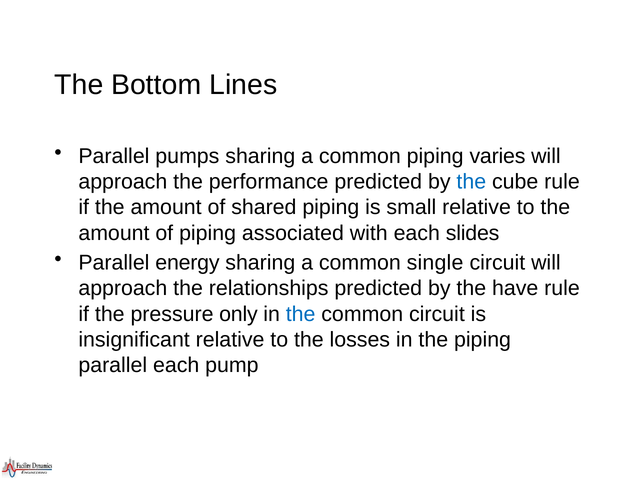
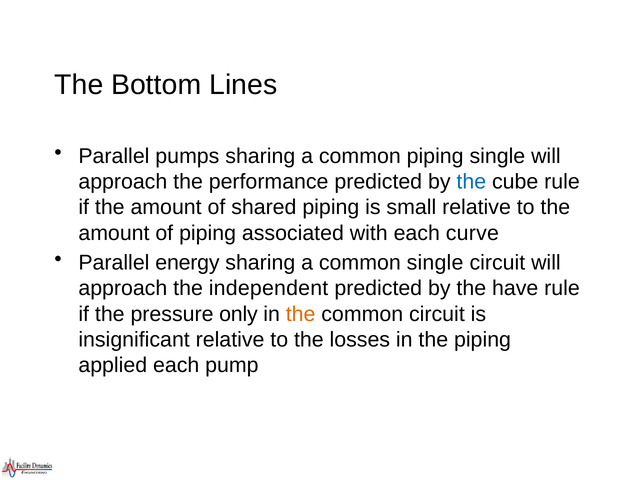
piping varies: varies -> single
slides: slides -> curve
relationships: relationships -> independent
the at (301, 314) colour: blue -> orange
parallel at (113, 365): parallel -> applied
